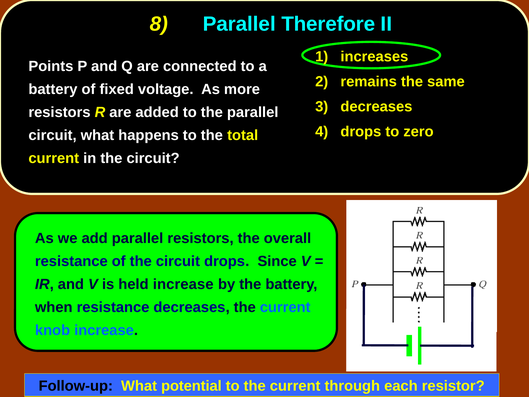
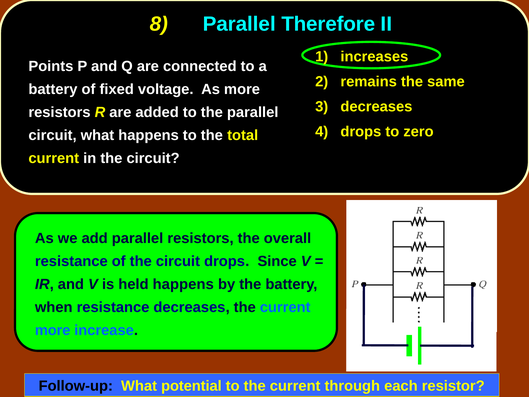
held increase: increase -> happens
knob at (53, 330): knob -> more
